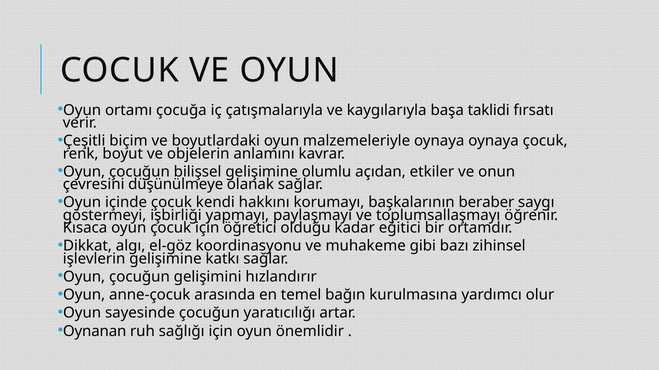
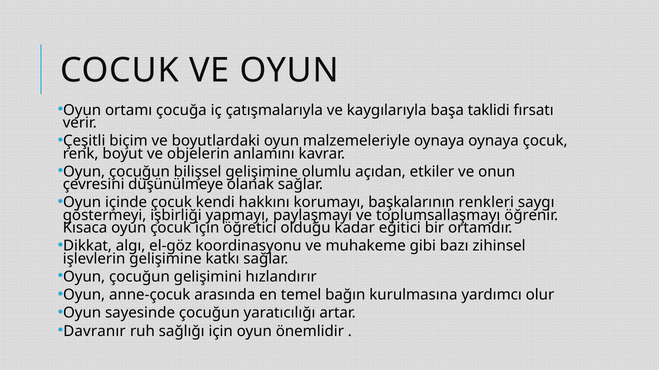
beraber: beraber -> renkleri
Oynanan: Oynanan -> Davranır
